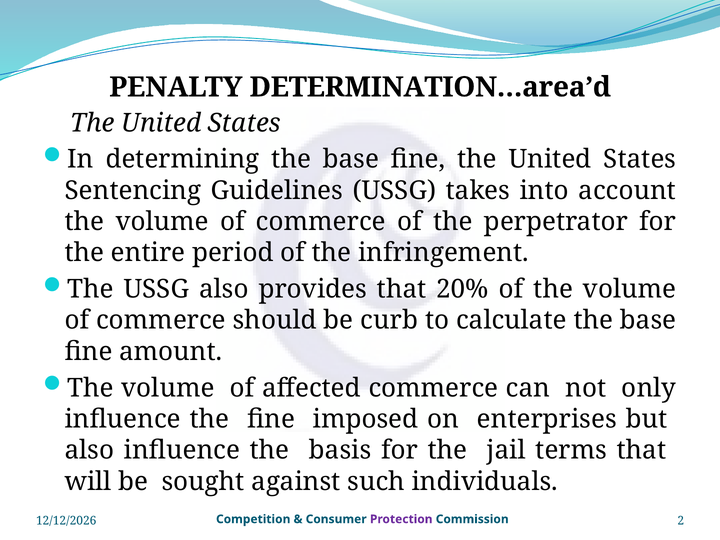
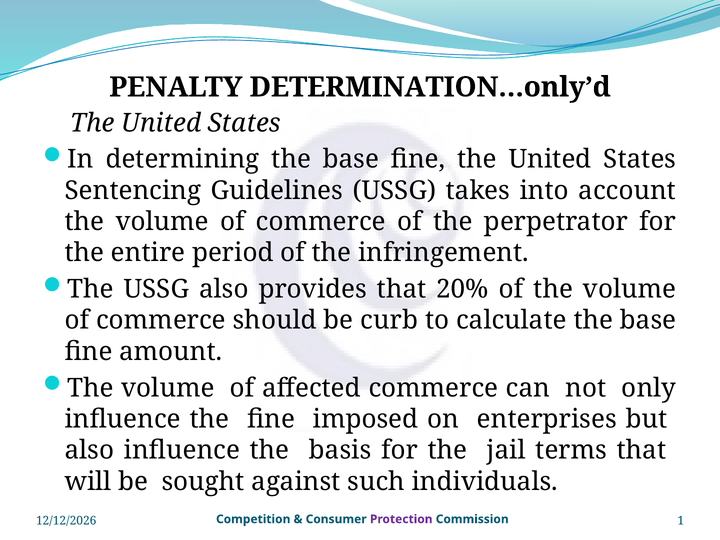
DETERMINATION…area’d: DETERMINATION…area’d -> DETERMINATION…only’d
2: 2 -> 1
